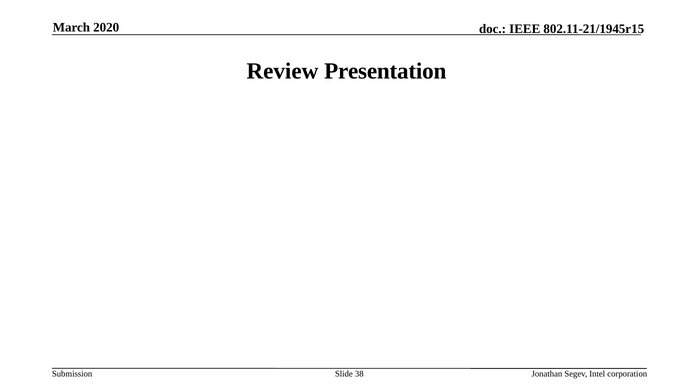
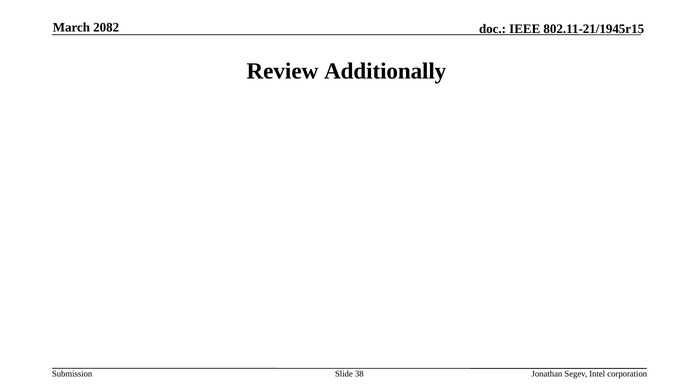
2020: 2020 -> 2082
Presentation: Presentation -> Additionally
